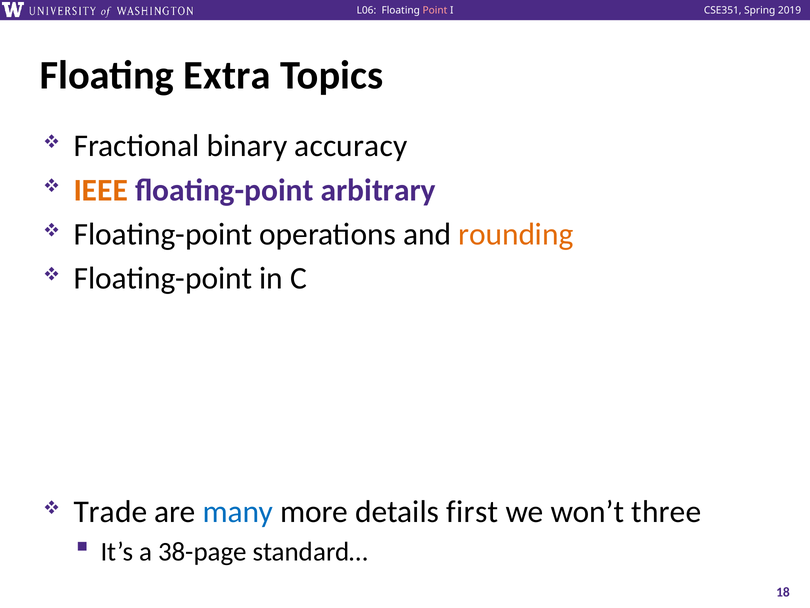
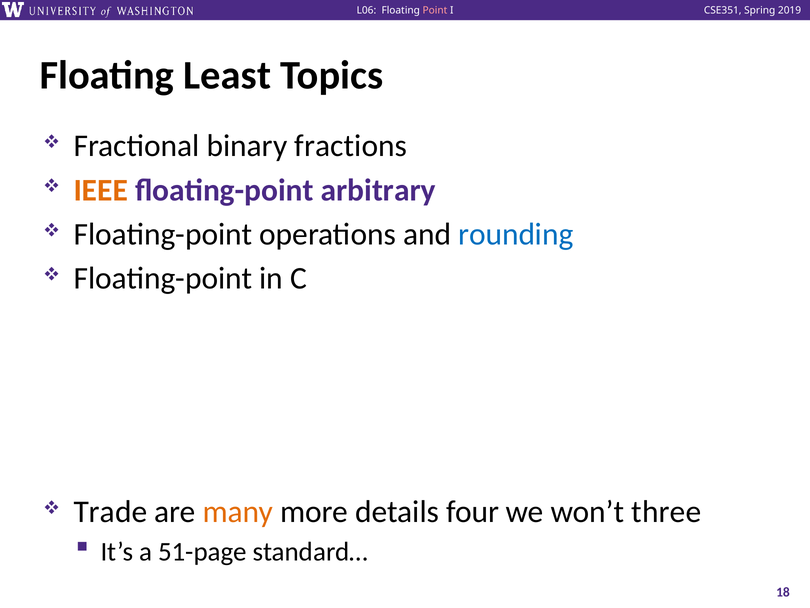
Extra: Extra -> Least
accuracy: accuracy -> fractions
rounding colour: orange -> blue
many colour: blue -> orange
first: first -> four
38-page: 38-page -> 51-page
